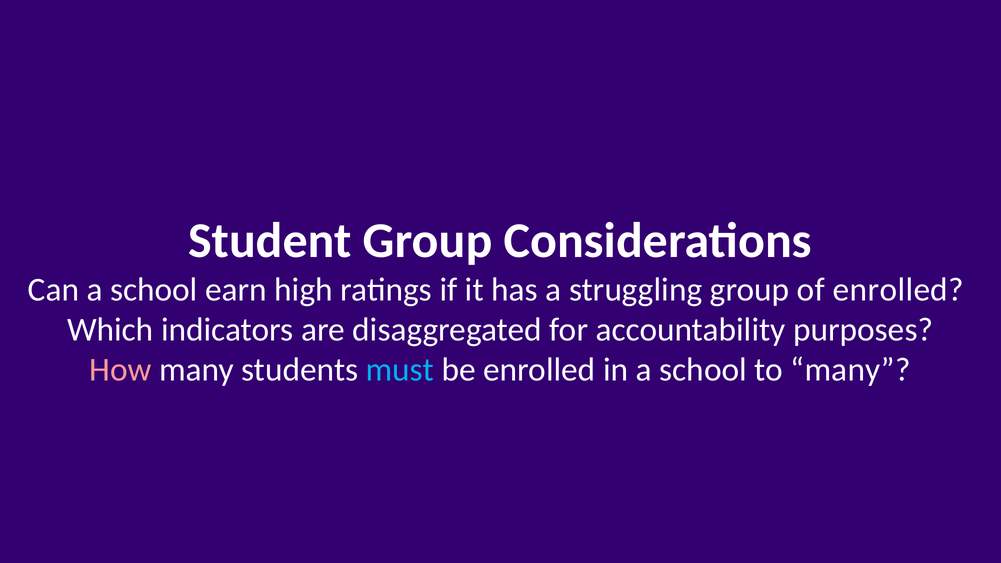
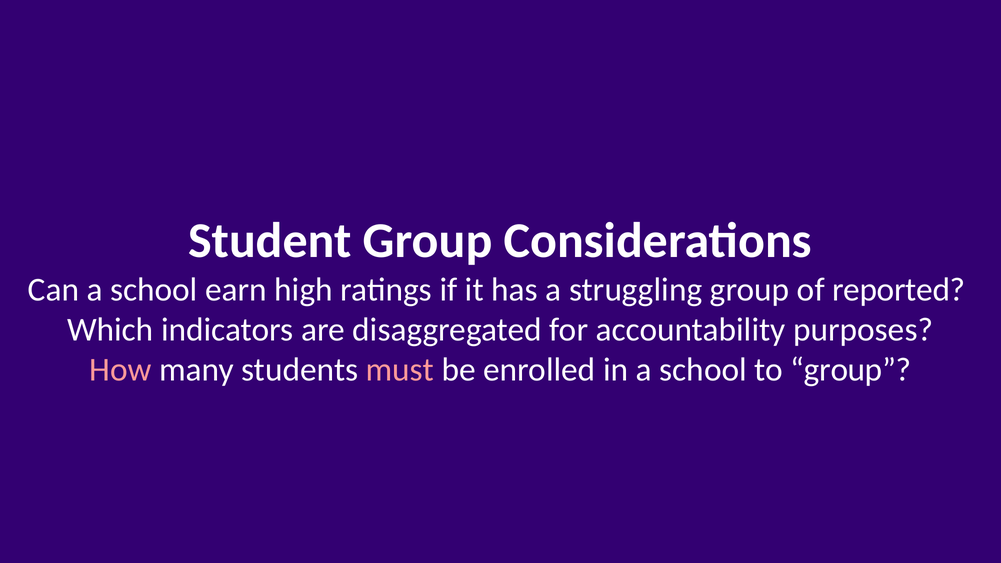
of enrolled: enrolled -> reported
must colour: light blue -> pink
to many: many -> group
